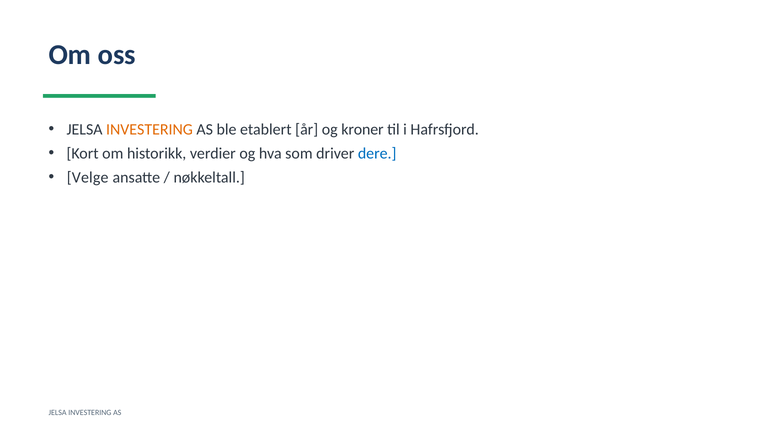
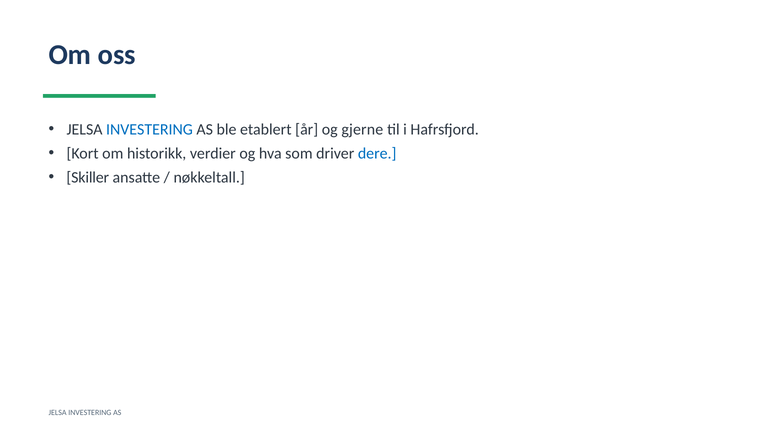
INVESTERING at (149, 129) colour: orange -> blue
kroner: kroner -> gjerne
Velge: Velge -> Skiller
